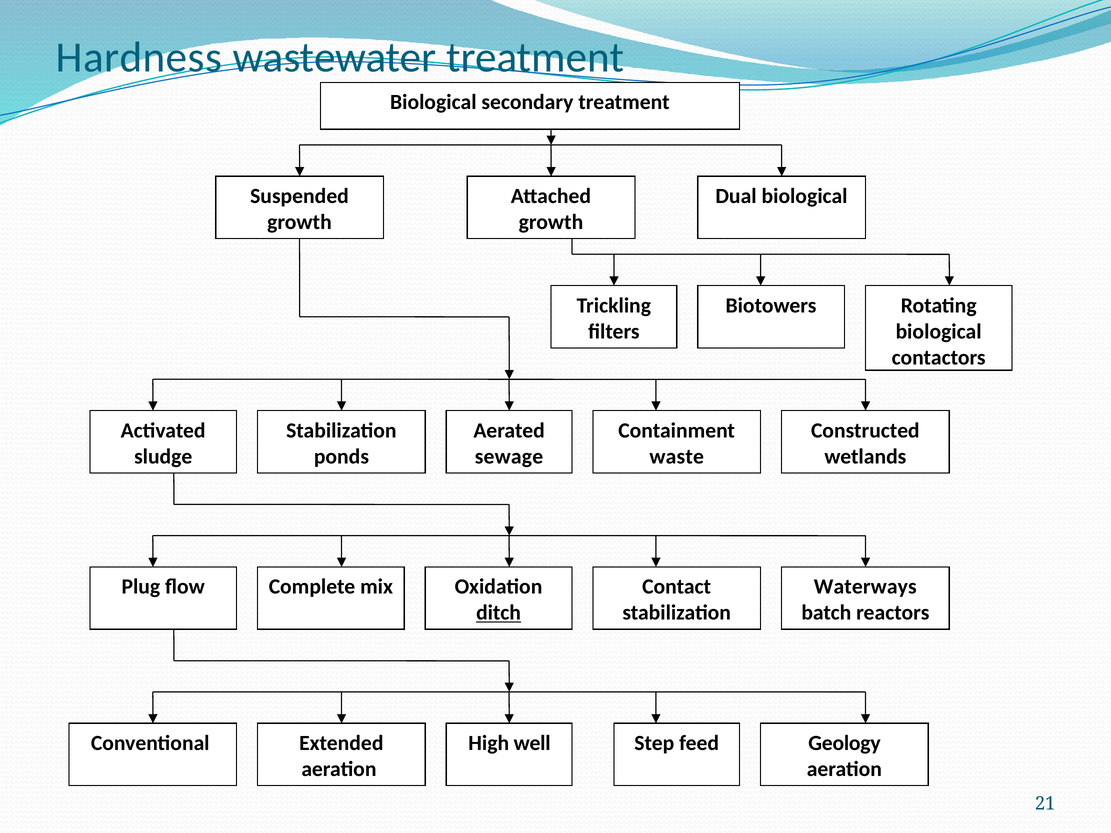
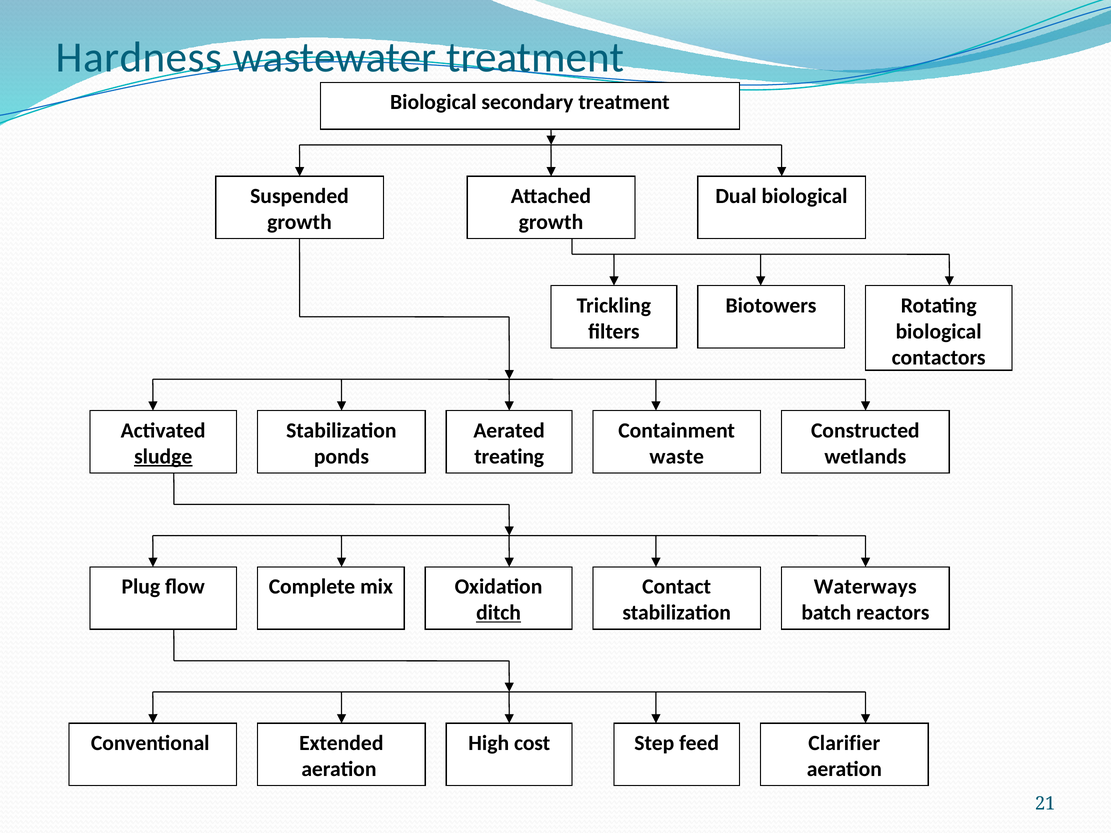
sludge underline: none -> present
sewage: sewage -> treating
well: well -> cost
Geology: Geology -> Clarifier
